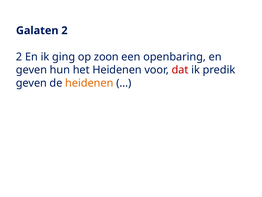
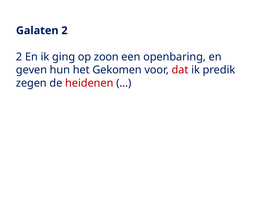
het Heidenen: Heidenen -> Gekomen
geven at (31, 83): geven -> zegen
heidenen at (89, 83) colour: orange -> red
